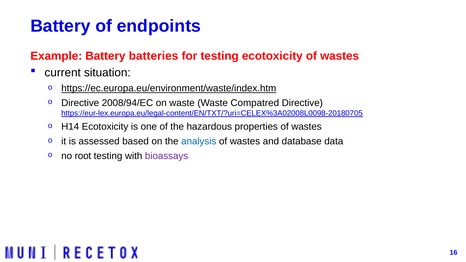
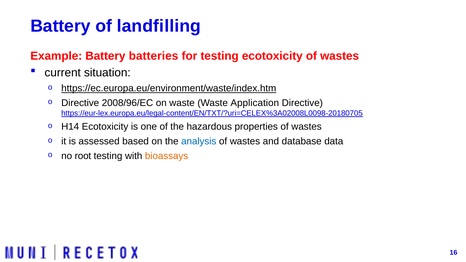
endpoints: endpoints -> landfilling
2008/94/EC: 2008/94/EC -> 2008/96/EC
Compatred: Compatred -> Application
bioassays colour: purple -> orange
